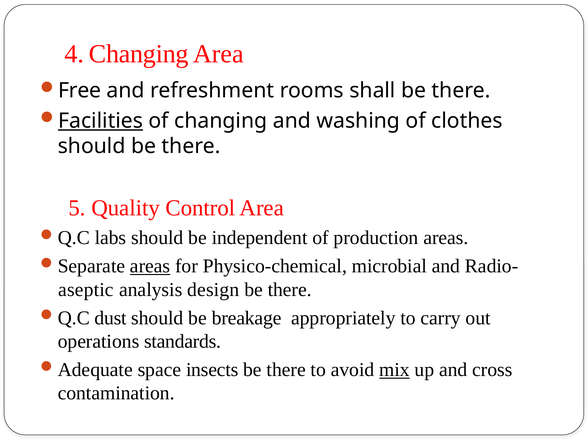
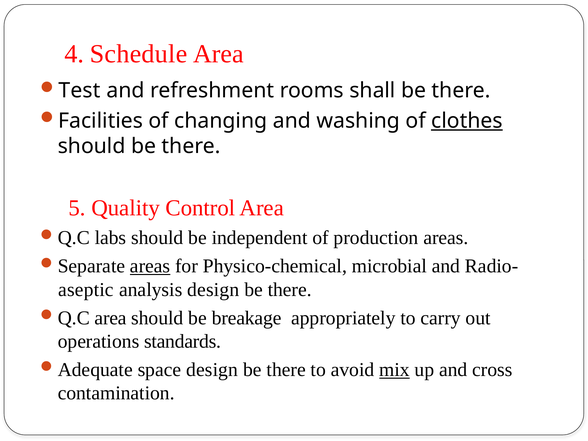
4 Changing: Changing -> Schedule
Free: Free -> Test
Facilities underline: present -> none
clothes underline: none -> present
dust at (111, 318): dust -> area
space insects: insects -> design
